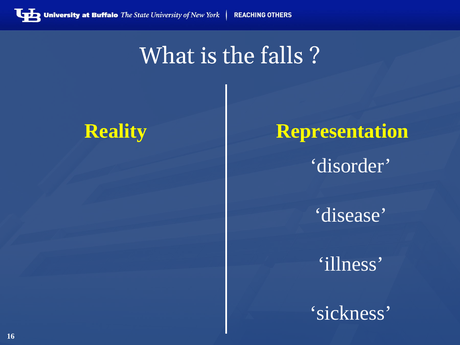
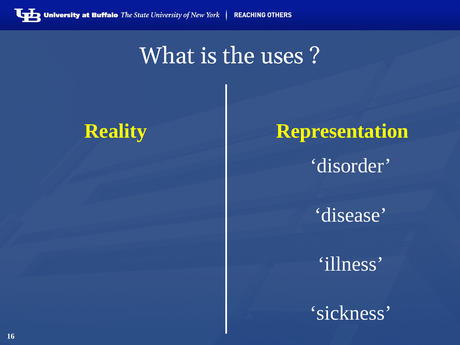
falls: falls -> uses
